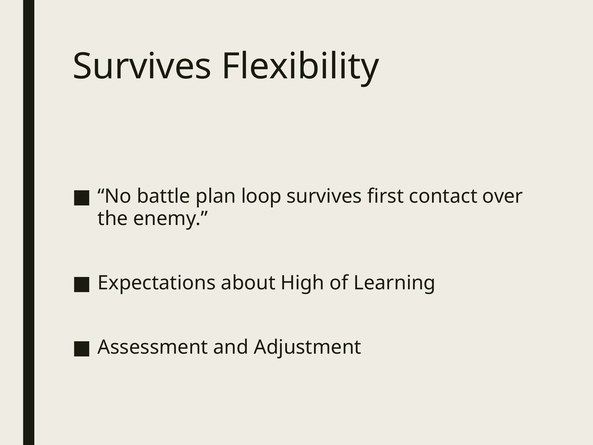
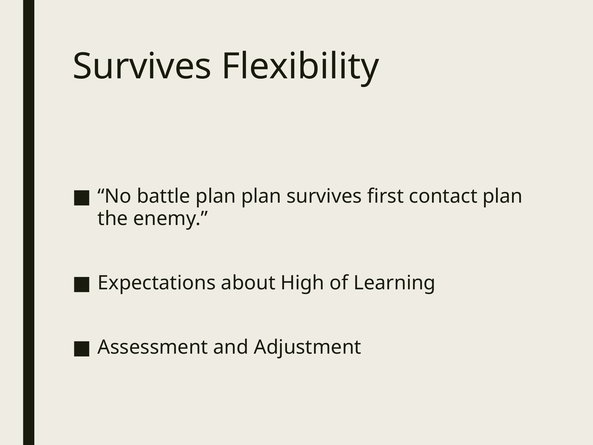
plan loop: loop -> plan
contact over: over -> plan
